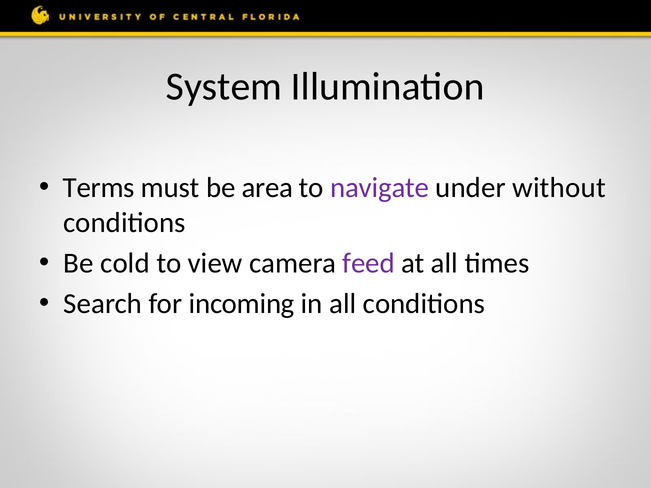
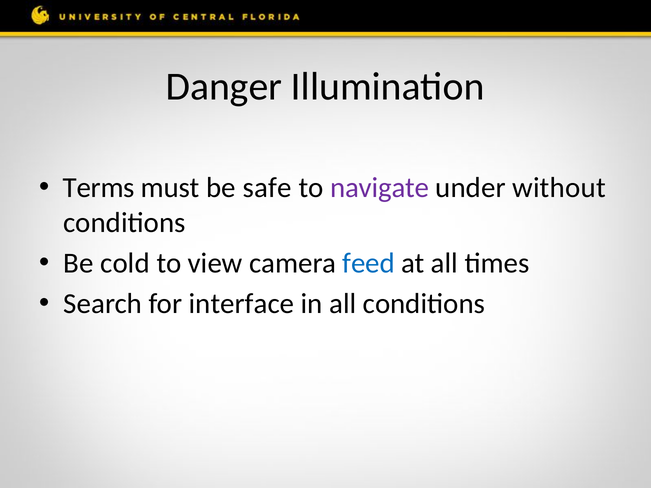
System: System -> Danger
area: area -> safe
feed colour: purple -> blue
incoming: incoming -> interface
